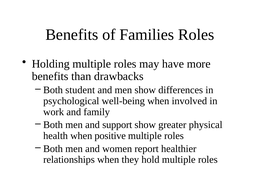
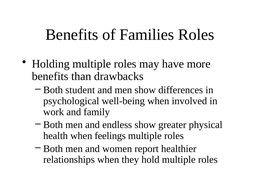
support: support -> endless
positive: positive -> feelings
